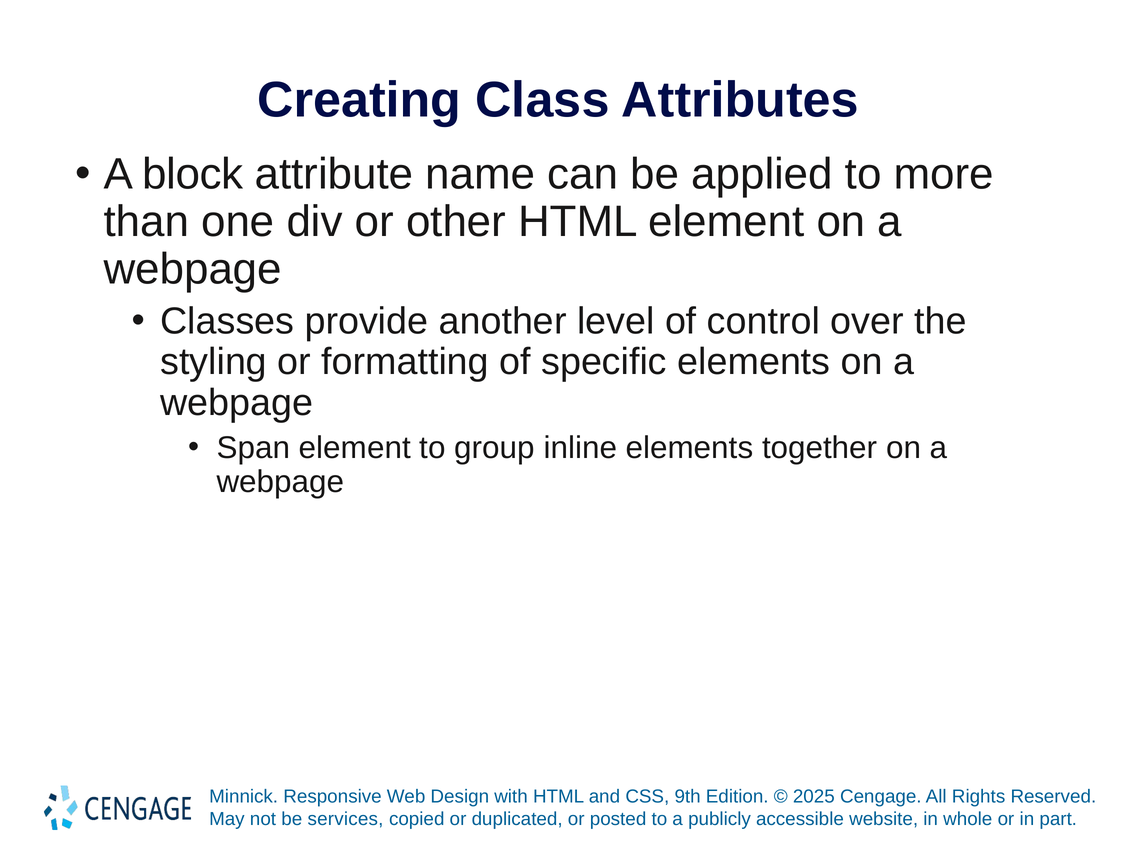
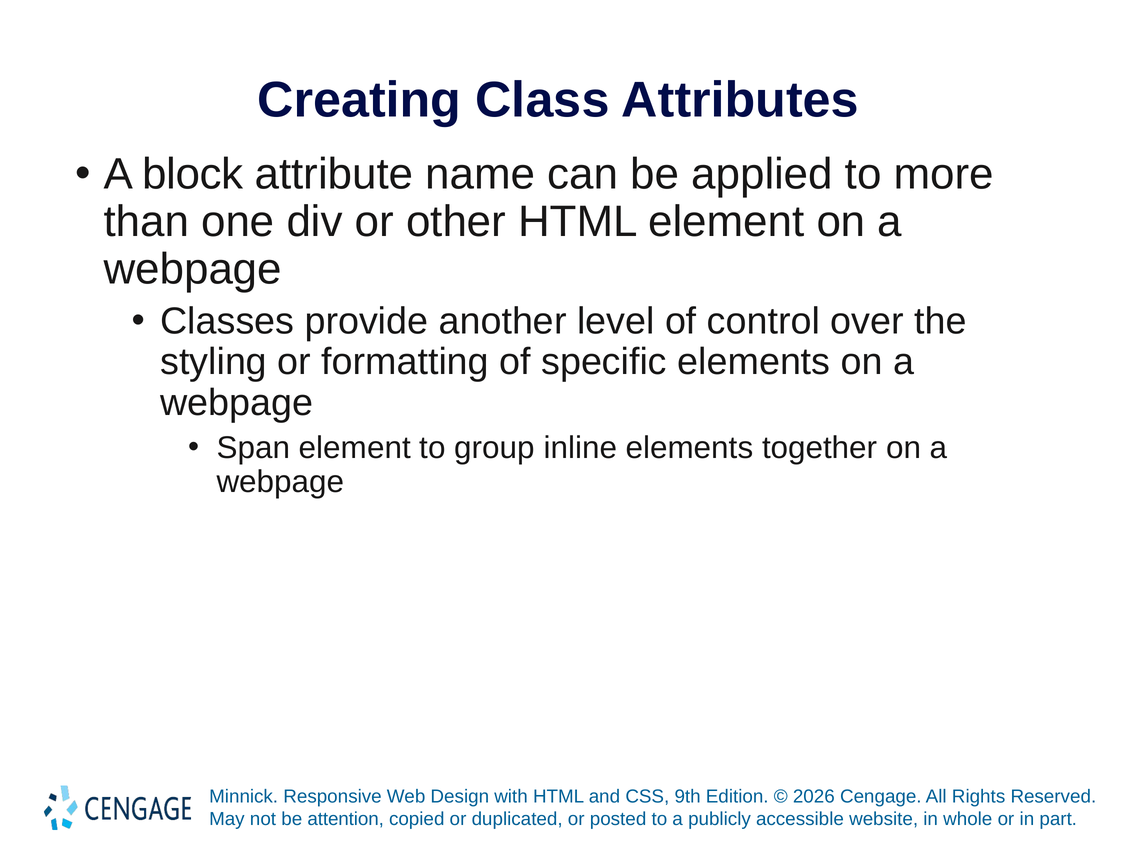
2025: 2025 -> 2026
services: services -> attention
